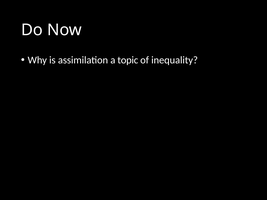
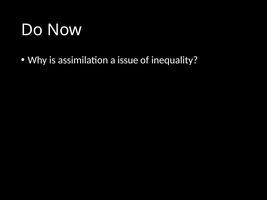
topic: topic -> issue
